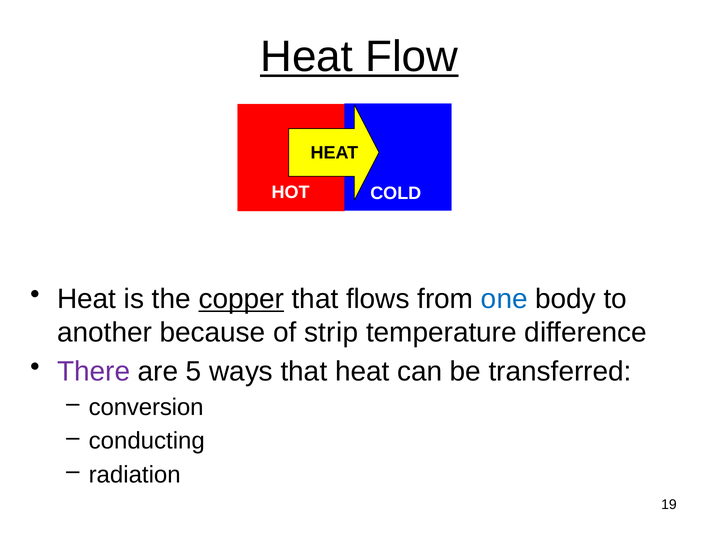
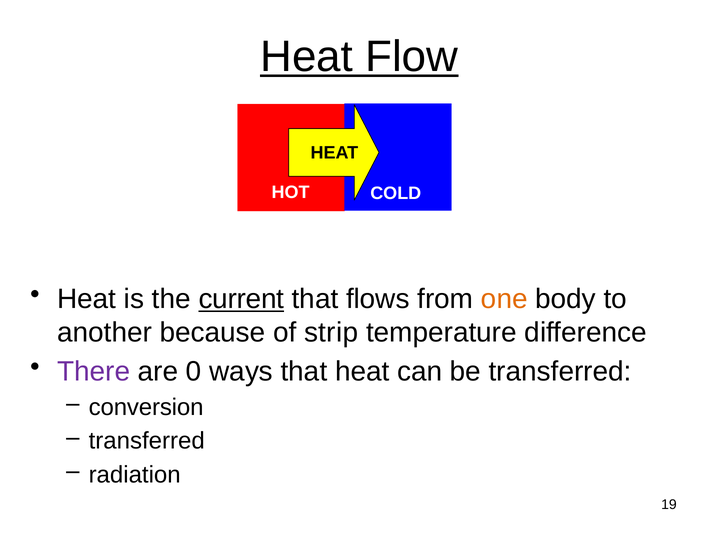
copper: copper -> current
one colour: blue -> orange
5: 5 -> 0
conducting at (147, 441): conducting -> transferred
